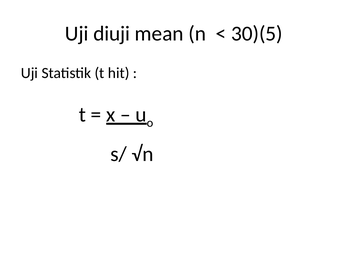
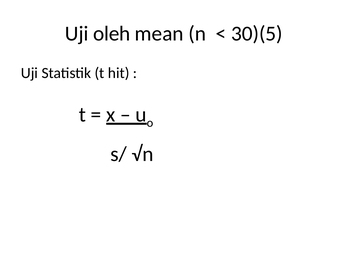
diuji: diuji -> oleh
